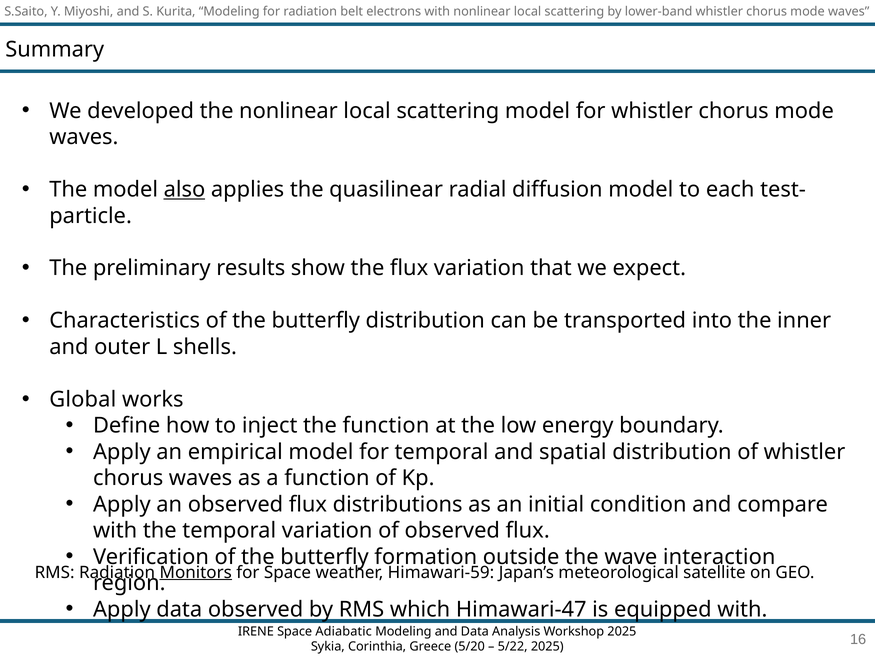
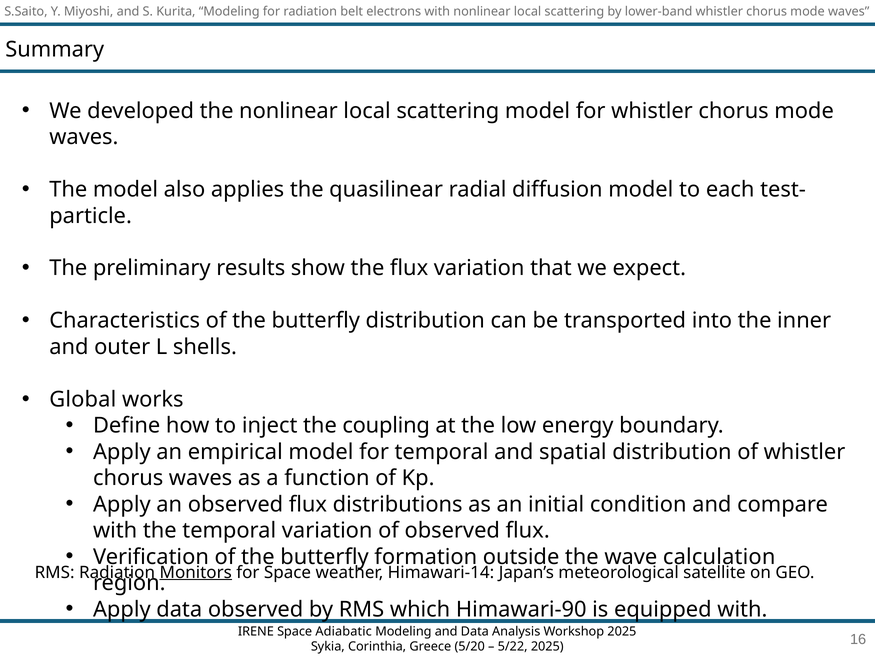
also underline: present -> none
the function: function -> coupling
interaction: interaction -> calculation
Himawari-59: Himawari-59 -> Himawari-14
Himawari-47: Himawari-47 -> Himawari-90
